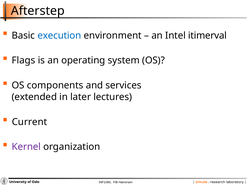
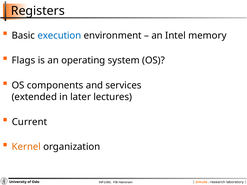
Afterstep: Afterstep -> Registers
itimerval: itimerval -> memory
Kernel colour: purple -> orange
